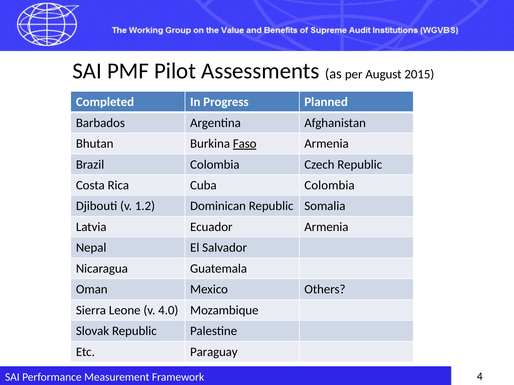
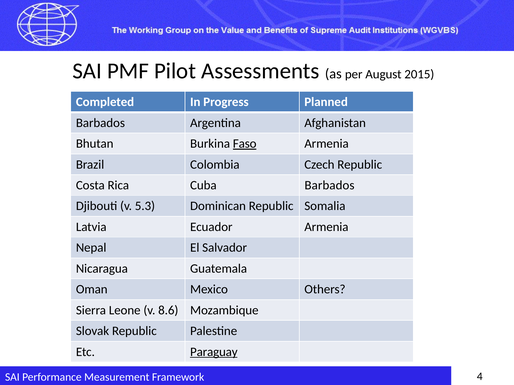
Cuba Colombia: Colombia -> Barbados
1.2: 1.2 -> 5.3
4.0: 4.0 -> 8.6
Paraguay underline: none -> present
